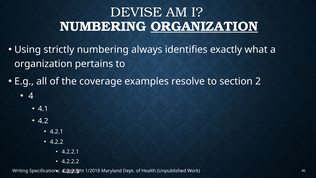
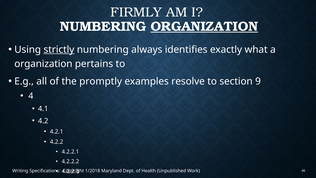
DEVISE: DEVISE -> FIRMLY
strictly underline: none -> present
coverage: coverage -> promptly
2: 2 -> 9
